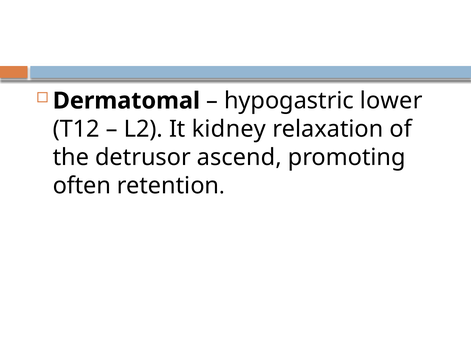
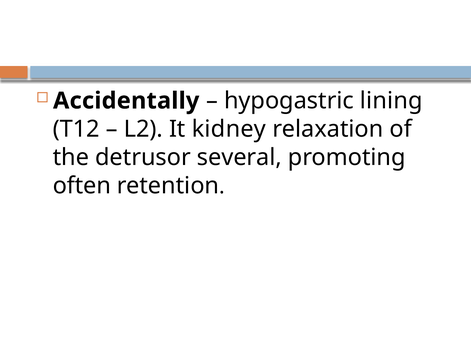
Dermatomal: Dermatomal -> Accidentally
lower: lower -> lining
ascend: ascend -> several
